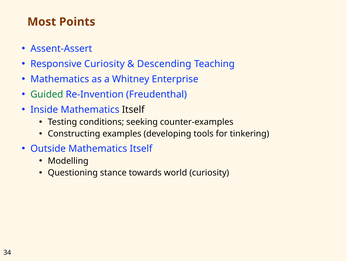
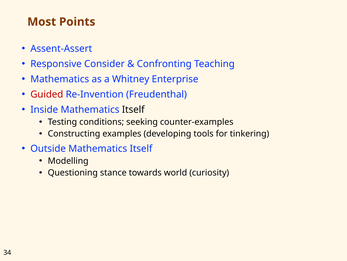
Responsive Curiosity: Curiosity -> Consider
Descending: Descending -> Confronting
Guided colour: green -> red
